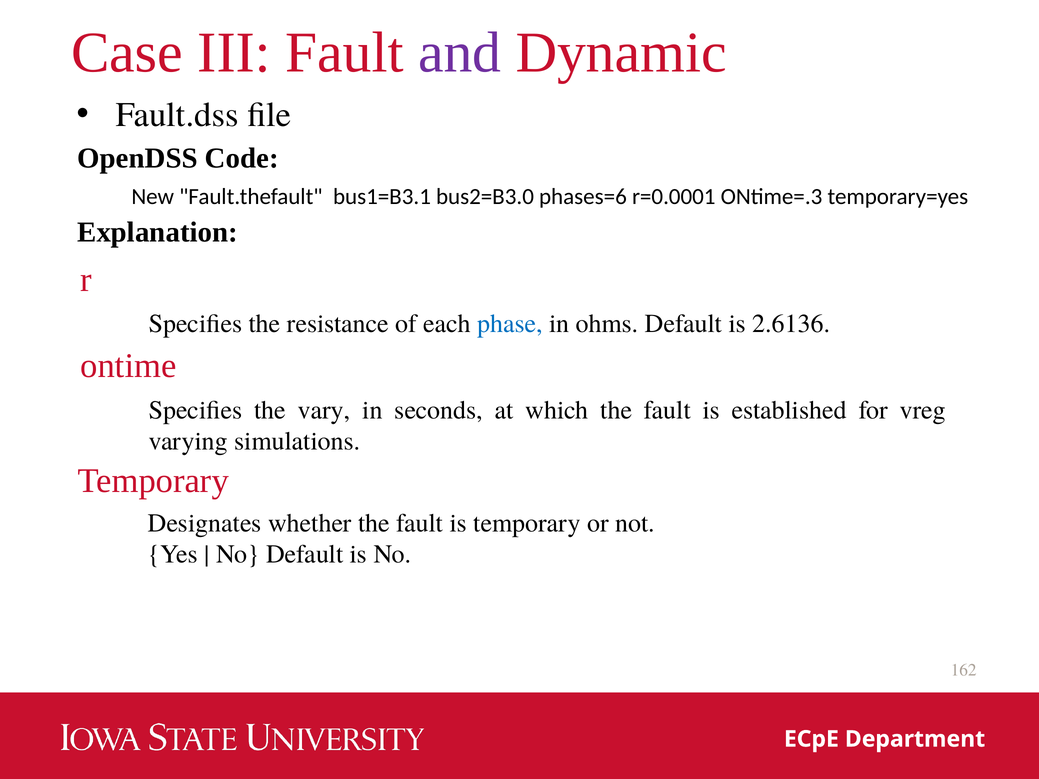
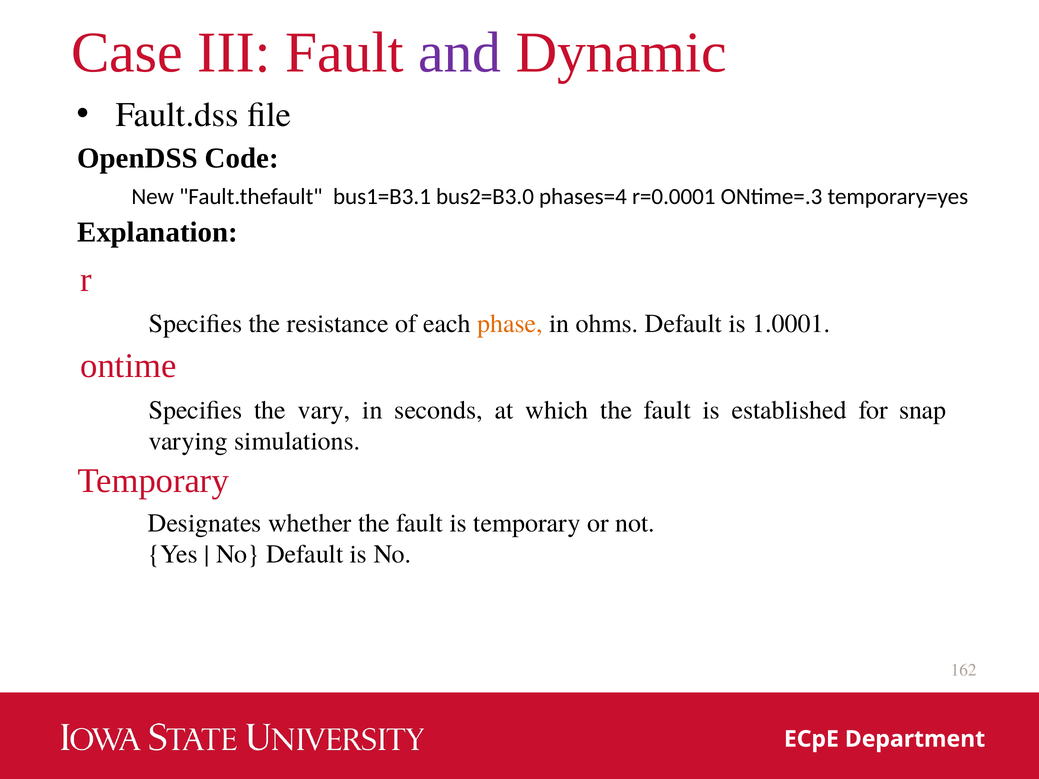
phases=6: phases=6 -> phases=4
phase colour: blue -> orange
2.6136: 2.6136 -> 1.0001
vreg: vreg -> snap
